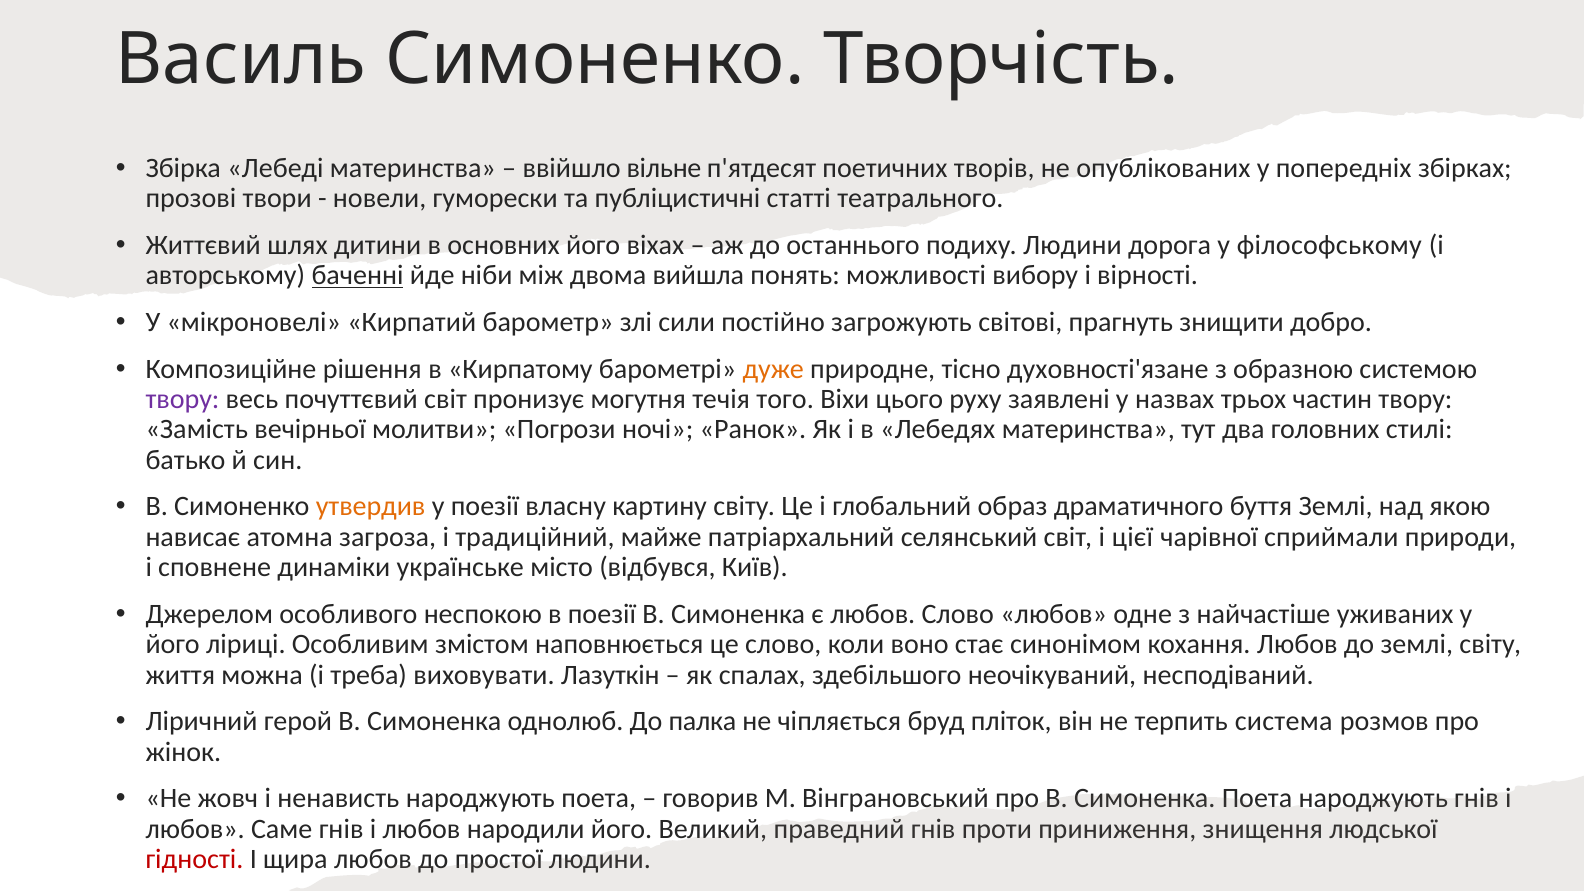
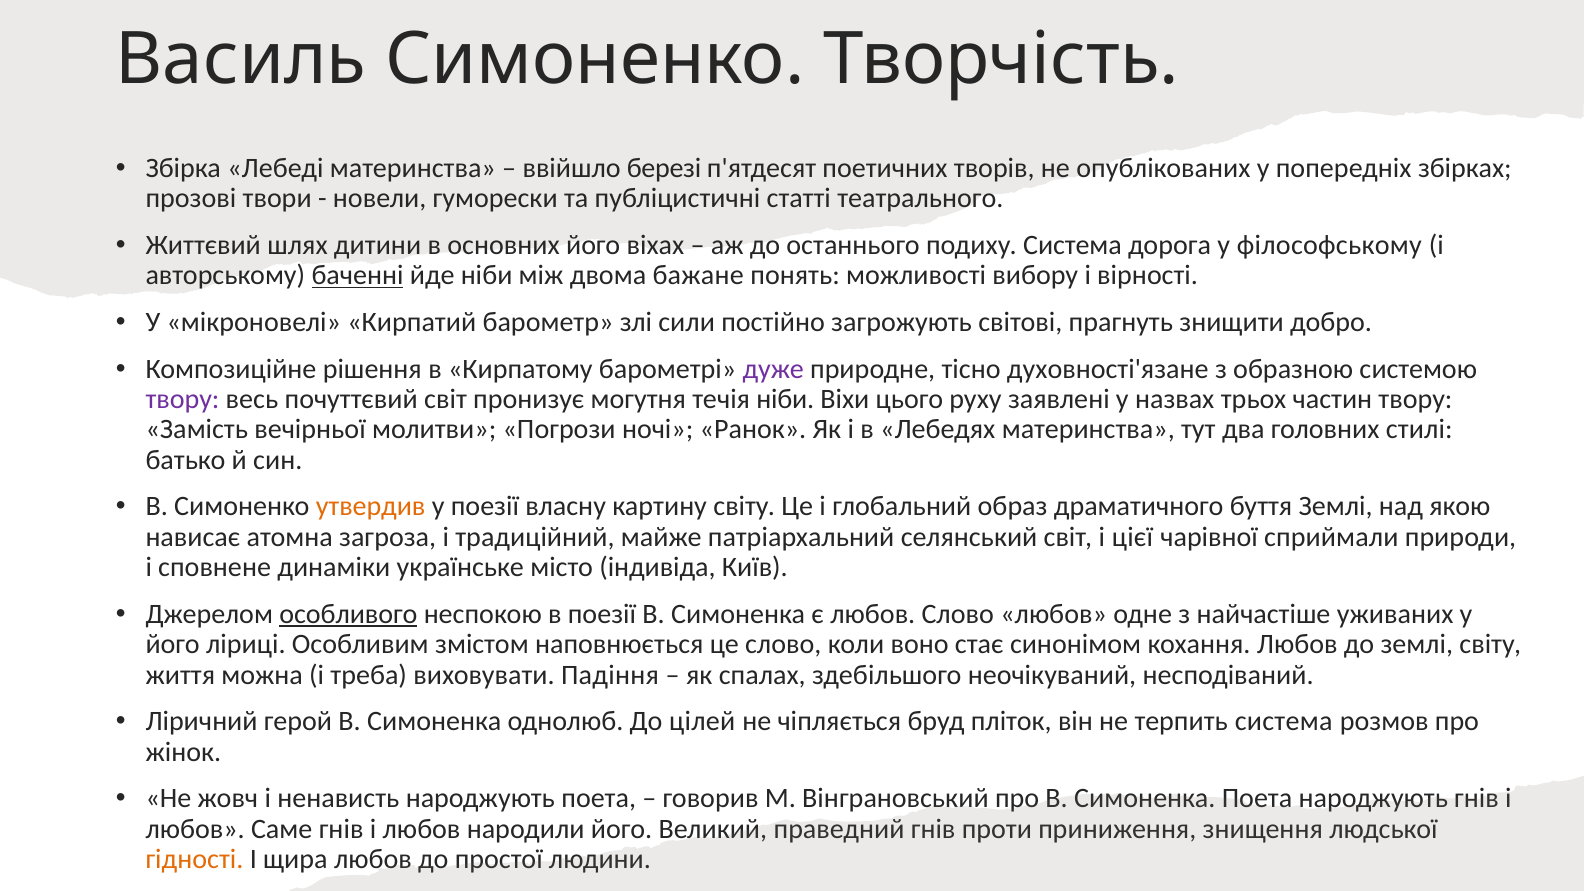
вільне: вільне -> березі
подиху Людини: Людини -> Система
вийшла: вийшла -> бажане
дуже colour: orange -> purple
течія того: того -> ніби
відбувся: відбувся -> індивіда
особливого underline: none -> present
Лазуткін: Лазуткін -> Падіння
палка: палка -> цілей
гідності colour: red -> orange
